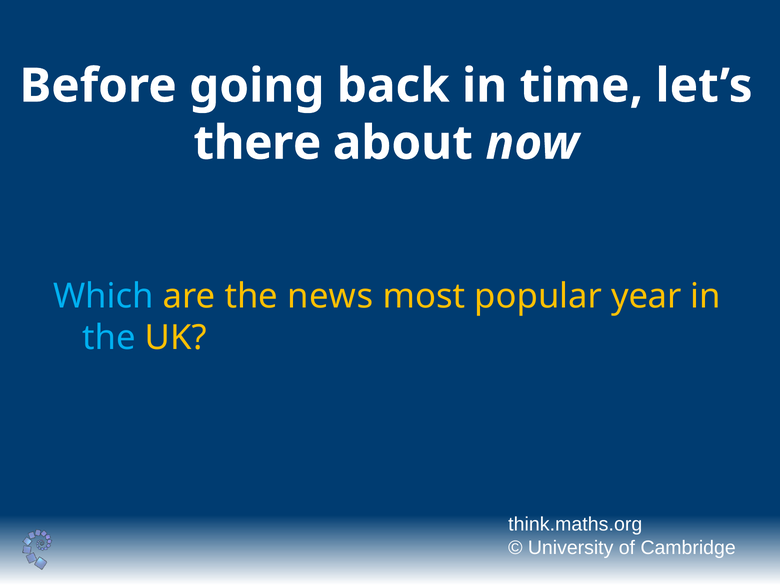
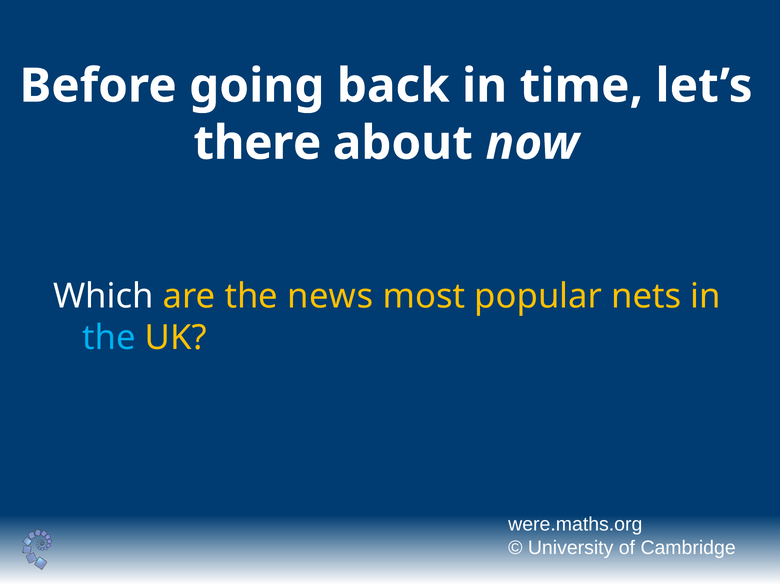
Which colour: light blue -> white
year: year -> nets
think.maths.org: think.maths.org -> were.maths.org
